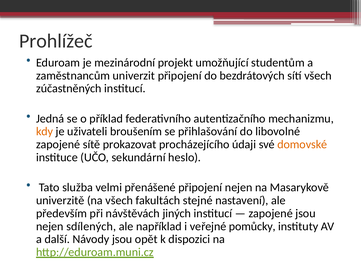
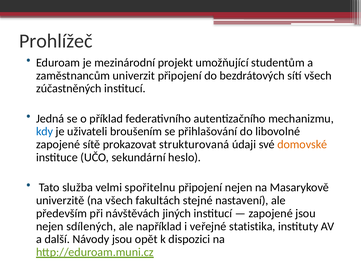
kdy colour: orange -> blue
procházejícího: procházejícího -> strukturovaná
přenášené: přenášené -> spořitelnu
pomůcky: pomůcky -> statistika
